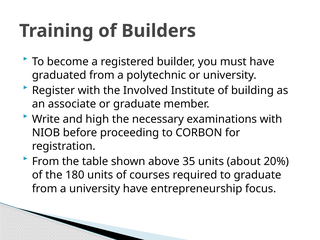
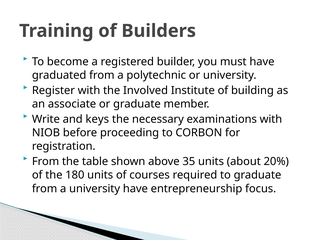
high: high -> keys
